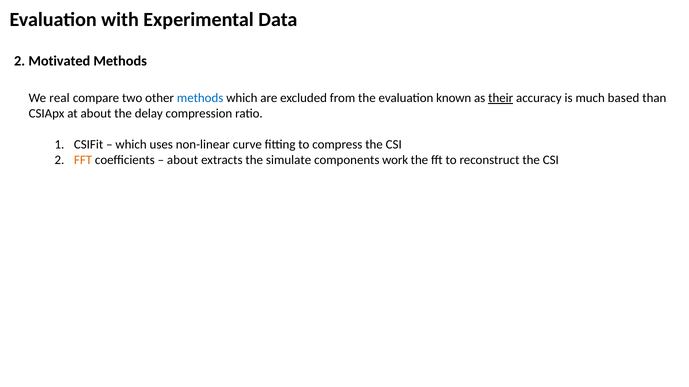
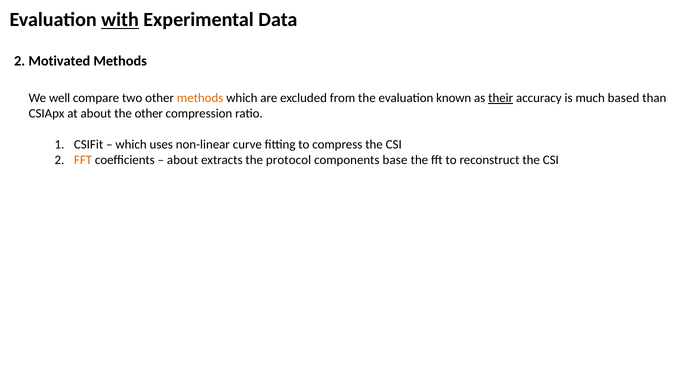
with underline: none -> present
real: real -> well
methods at (200, 98) colour: blue -> orange
the delay: delay -> other
simulate: simulate -> protocol
work: work -> base
